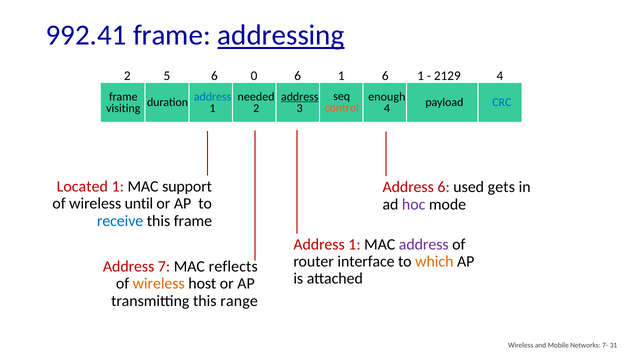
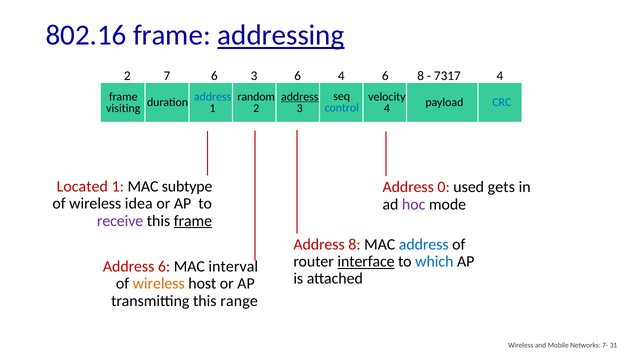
992.41: 992.41 -> 802.16
5: 5 -> 7
6 0: 0 -> 3
1 at (341, 76): 1 -> 4
1 at (421, 76): 1 -> 8
2129: 2129 -> 7317
needed: needed -> random
enough: enough -> velocity
control colour: orange -> blue
support: support -> subtype
Address 6: 6 -> 0
until: until -> idea
receive colour: blue -> purple
frame at (193, 221) underline: none -> present
1 at (354, 244): 1 -> 8
address at (424, 244) colour: purple -> blue
interface underline: none -> present
which colour: orange -> blue
Address 7: 7 -> 6
reflects: reflects -> interval
